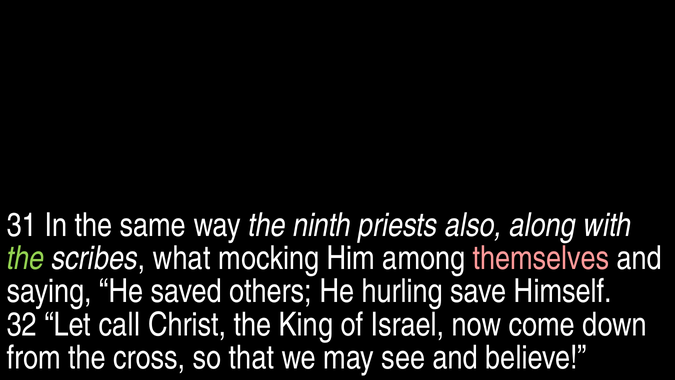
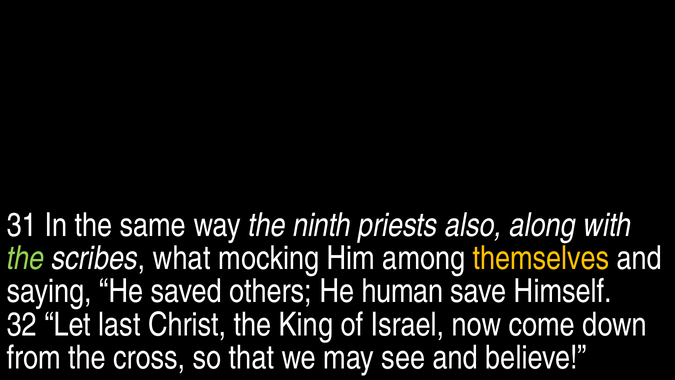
themselves colour: pink -> yellow
hurling: hurling -> human
call: call -> last
